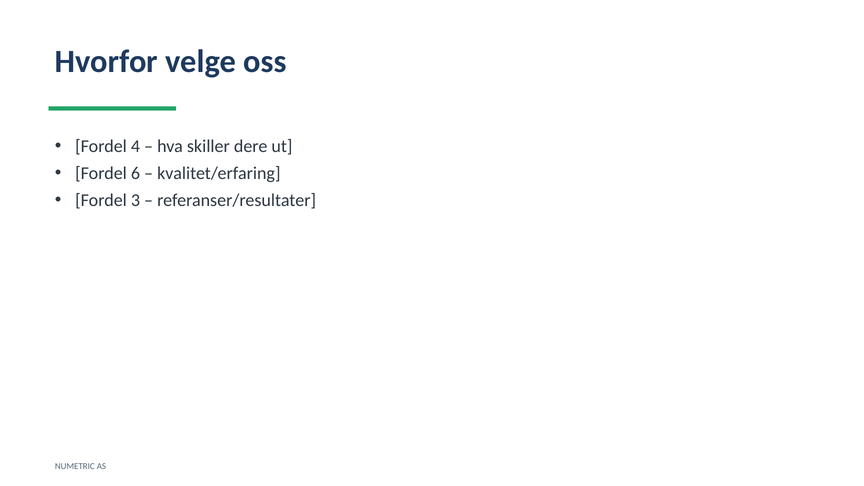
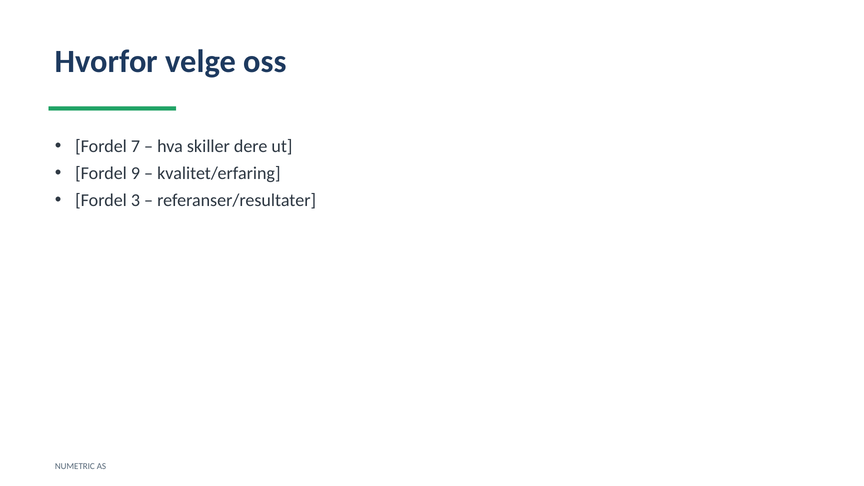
4: 4 -> 7
6: 6 -> 9
